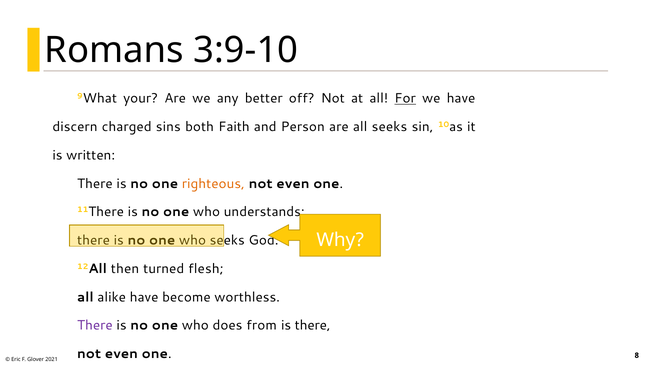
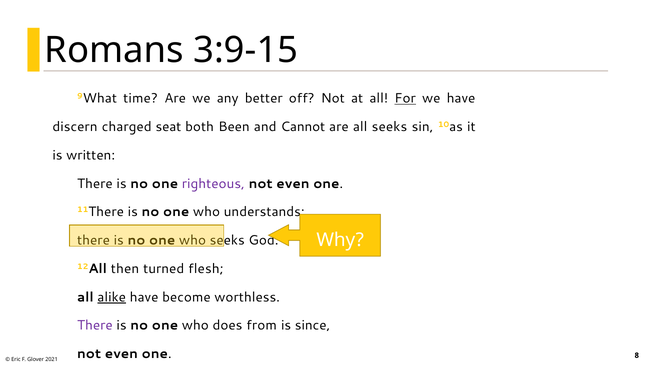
3:9-10: 3:9-10 -> 3:9-15
your: your -> time
sins: sins -> seat
Faith: Faith -> Been
Person: Person -> Cannot
righteous colour: orange -> purple
alike underline: none -> present
is there: there -> since
